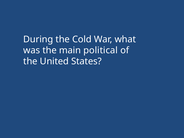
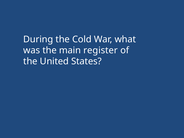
political: political -> register
